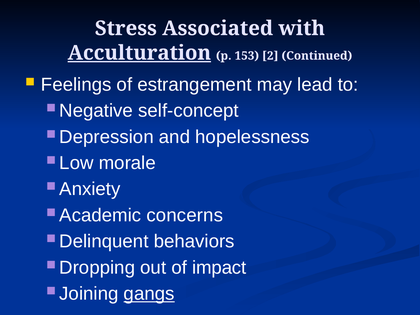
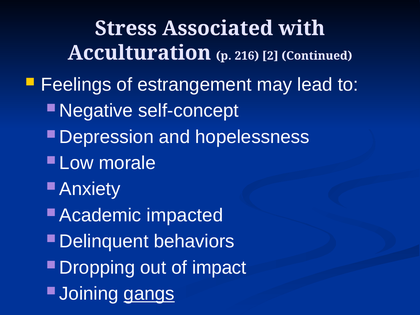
Acculturation underline: present -> none
153: 153 -> 216
concerns: concerns -> impacted
